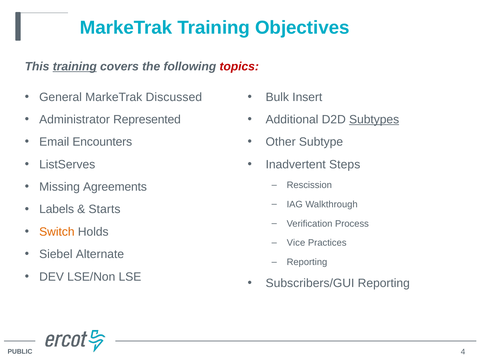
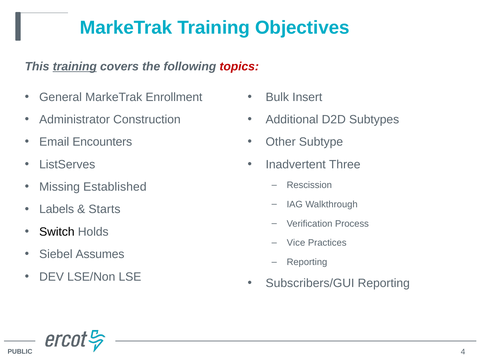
Discussed: Discussed -> Enrollment
Subtypes underline: present -> none
Represented: Represented -> Construction
Steps: Steps -> Three
Agreements: Agreements -> Established
Switch colour: orange -> black
Alternate: Alternate -> Assumes
